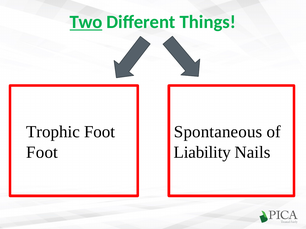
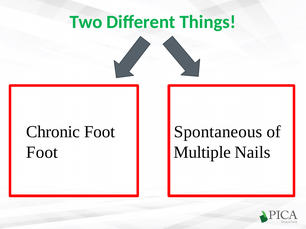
Two underline: present -> none
Trophic: Trophic -> Chronic
Liability: Liability -> Multiple
